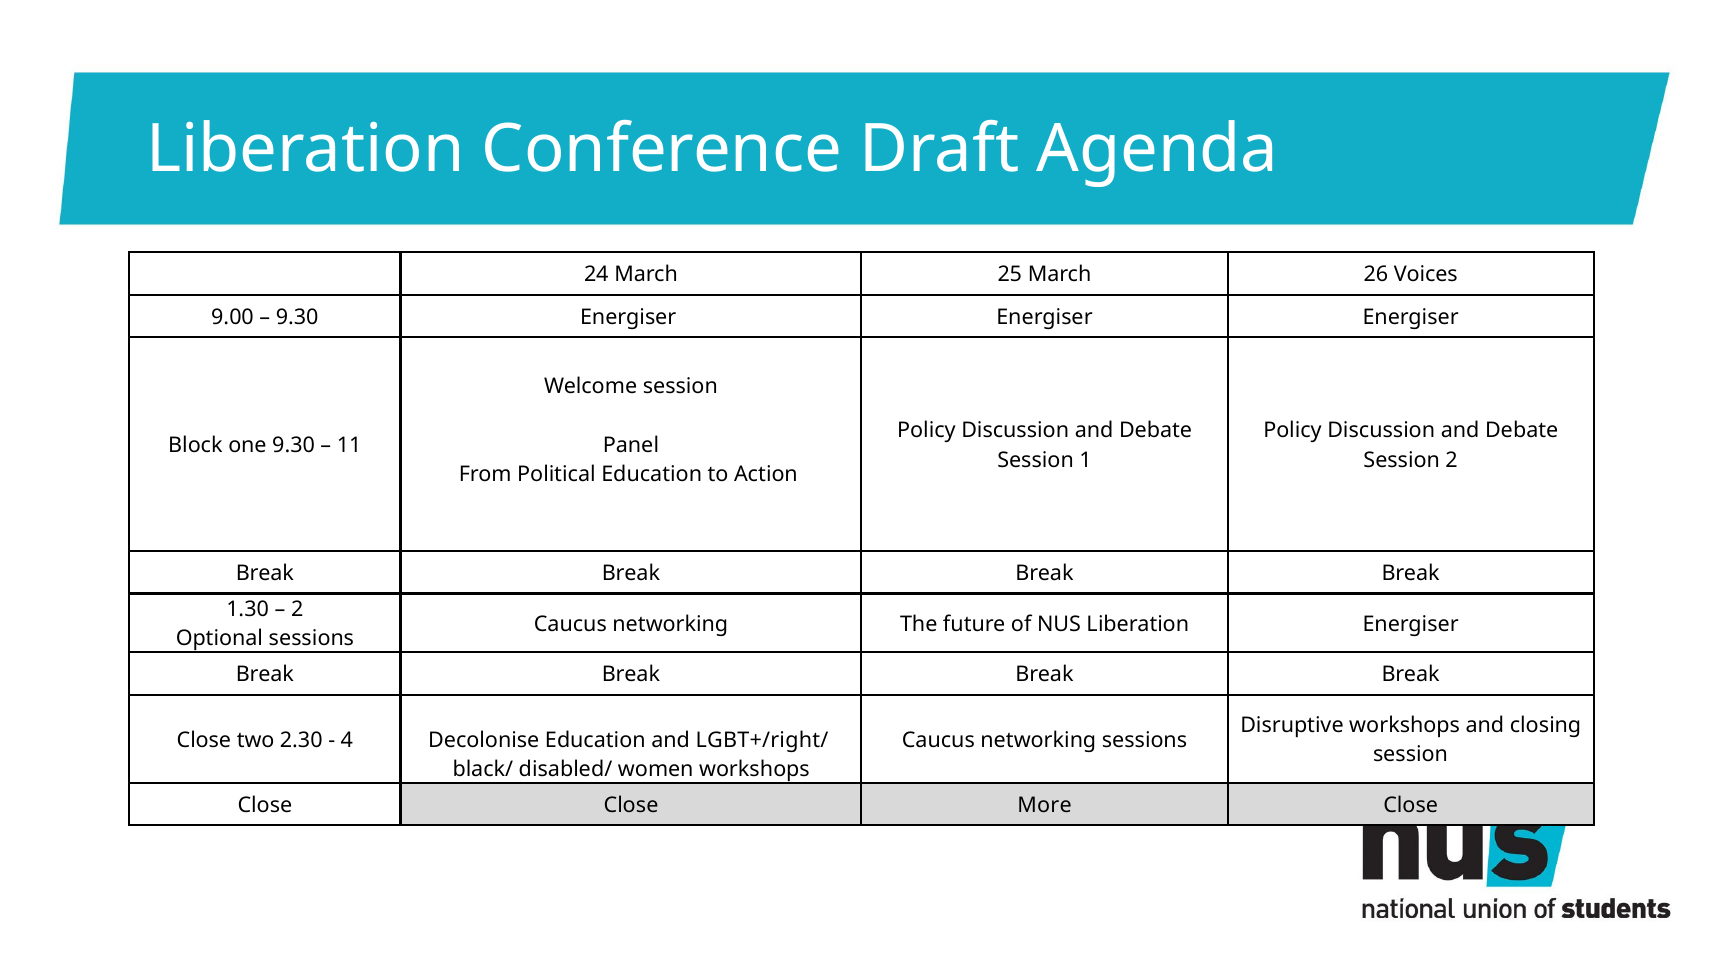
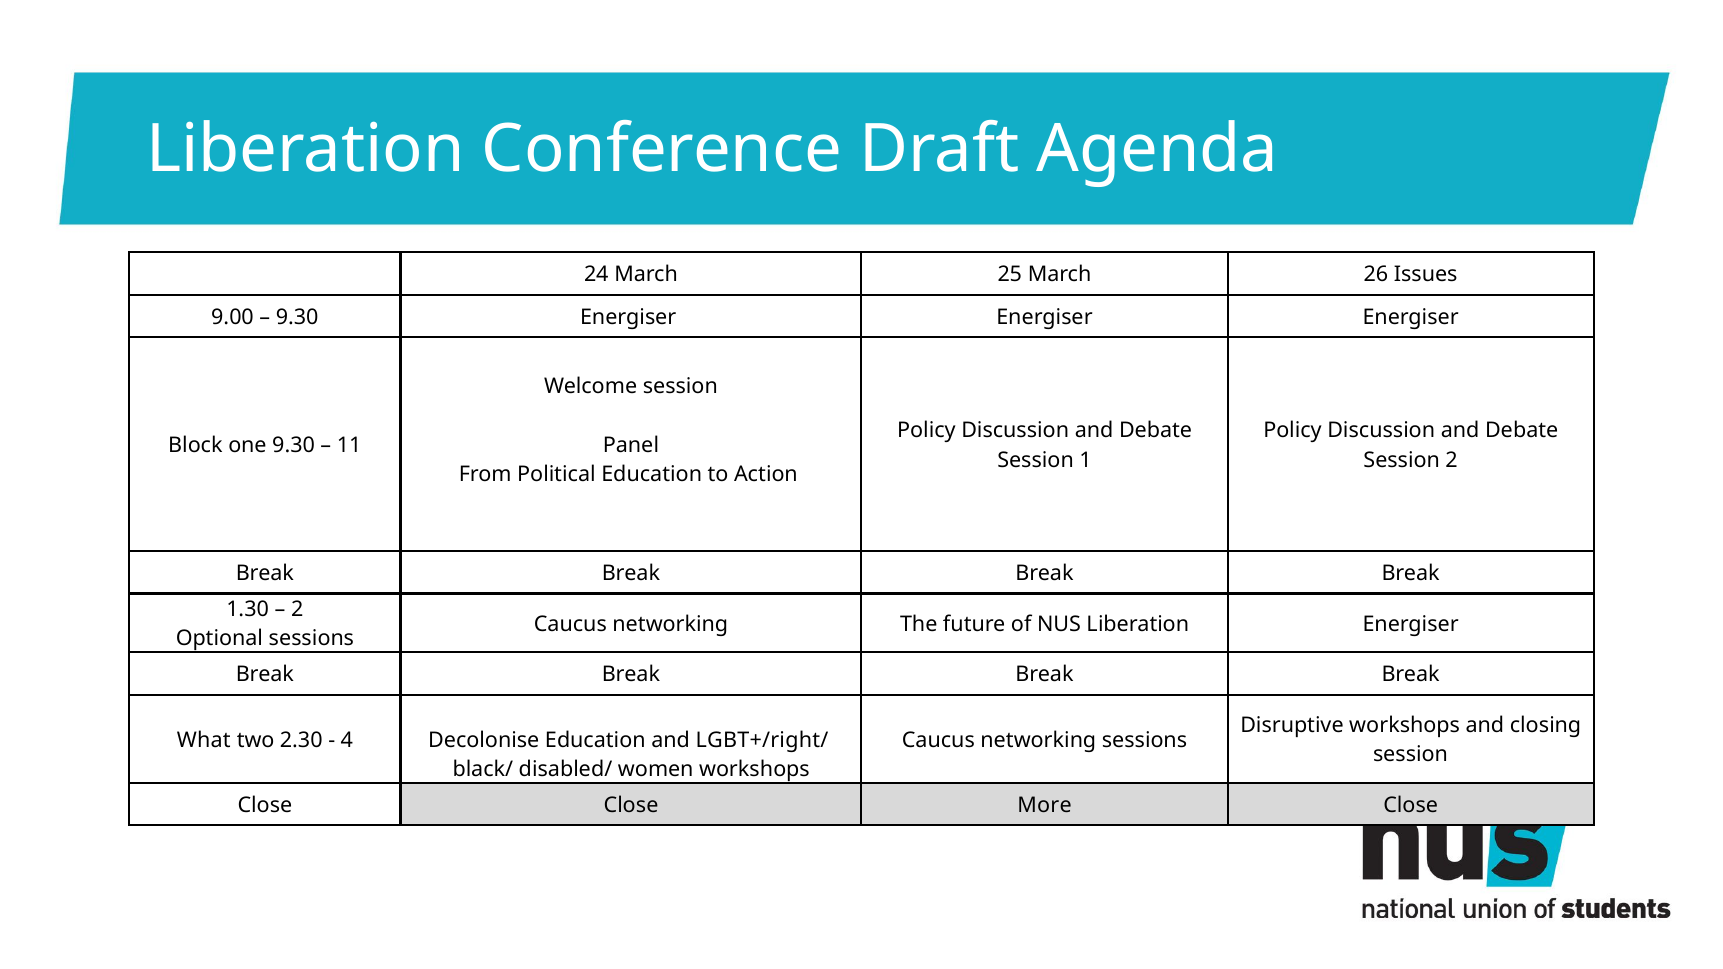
Voices: Voices -> Issues
Close at (204, 740): Close -> What
